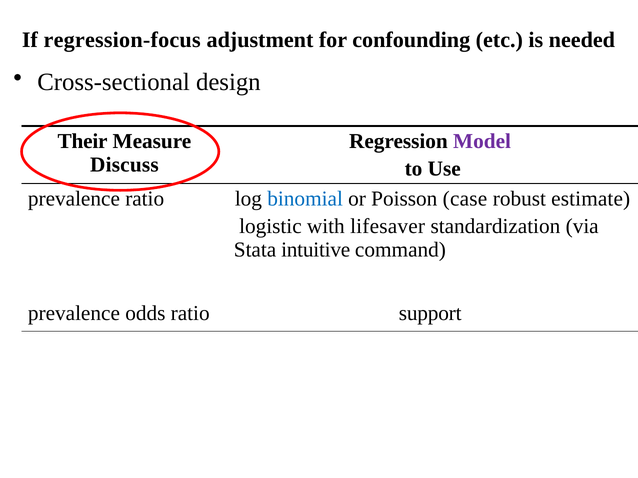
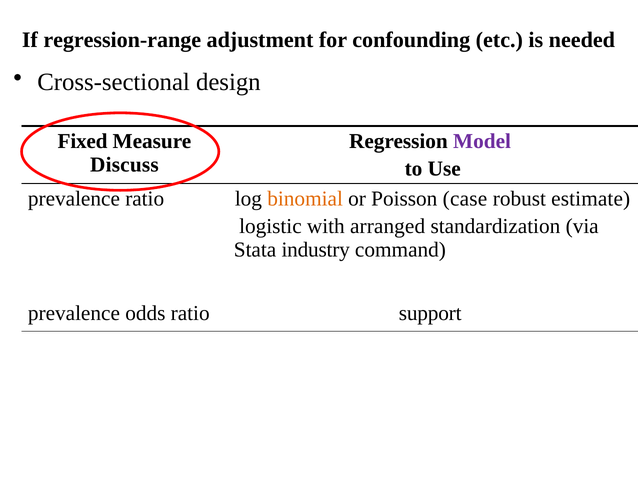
regression-focus: regression-focus -> regression-range
Their: Their -> Fixed
binomial colour: blue -> orange
lifesaver: lifesaver -> arranged
intuitive: intuitive -> industry
